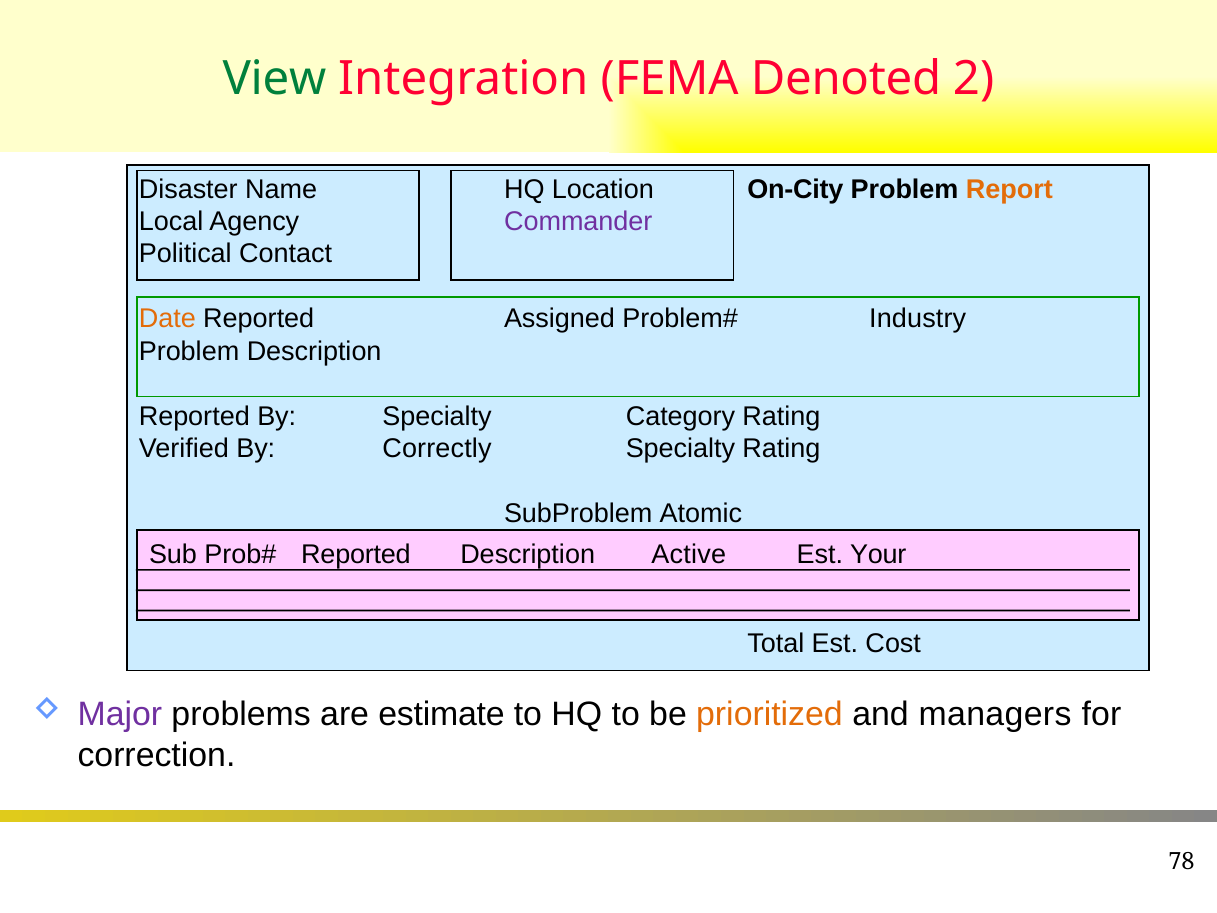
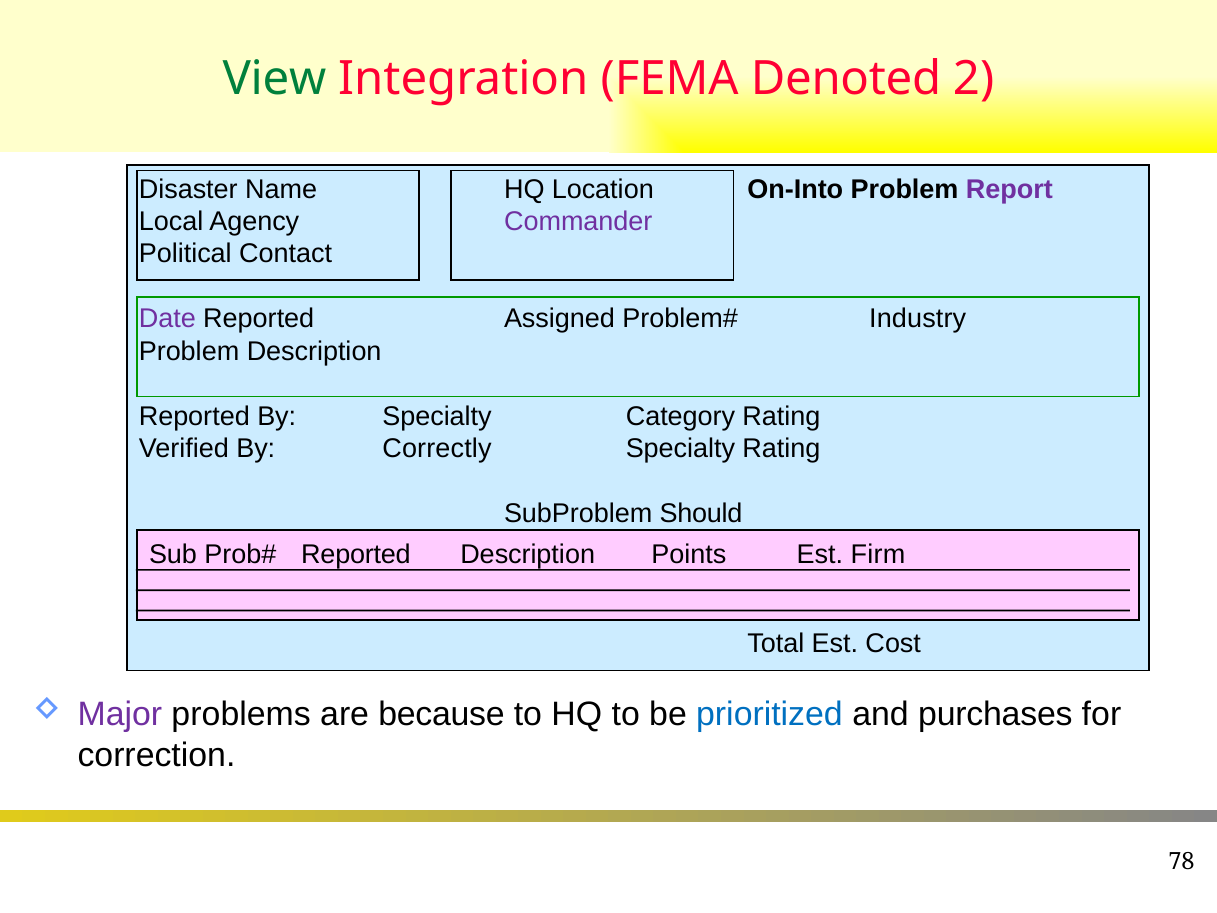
On-City: On-City -> On-Into
Report colour: orange -> purple
Date colour: orange -> purple
Atomic: Atomic -> Should
Active: Active -> Points
Your: Your -> Firm
estimate: estimate -> because
prioritized colour: orange -> blue
managers: managers -> purchases
